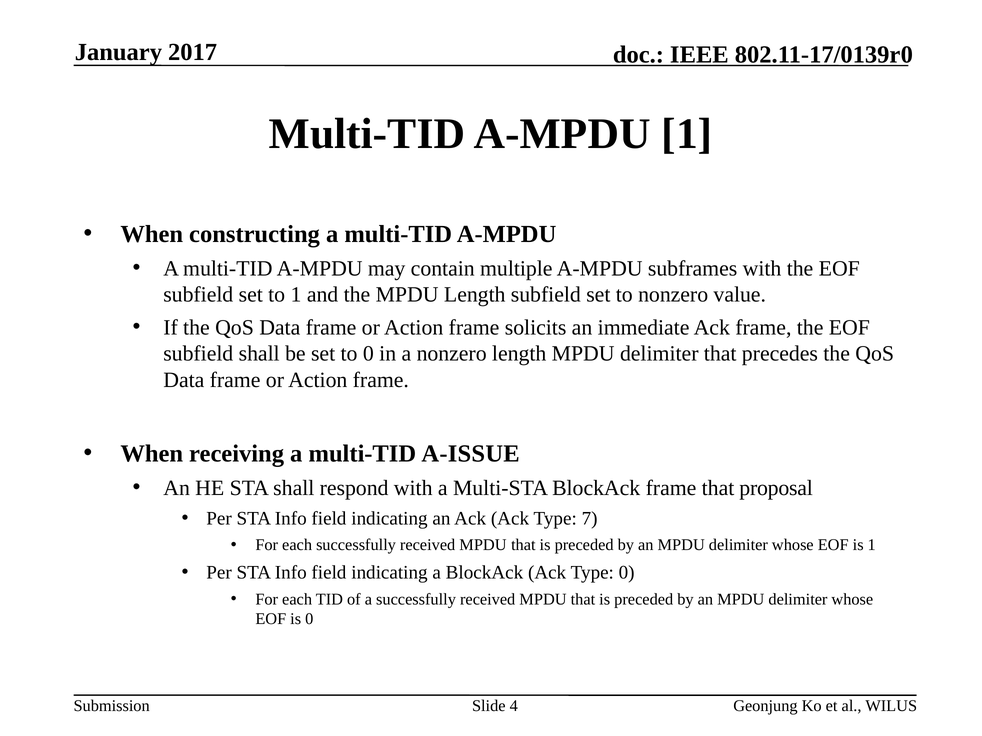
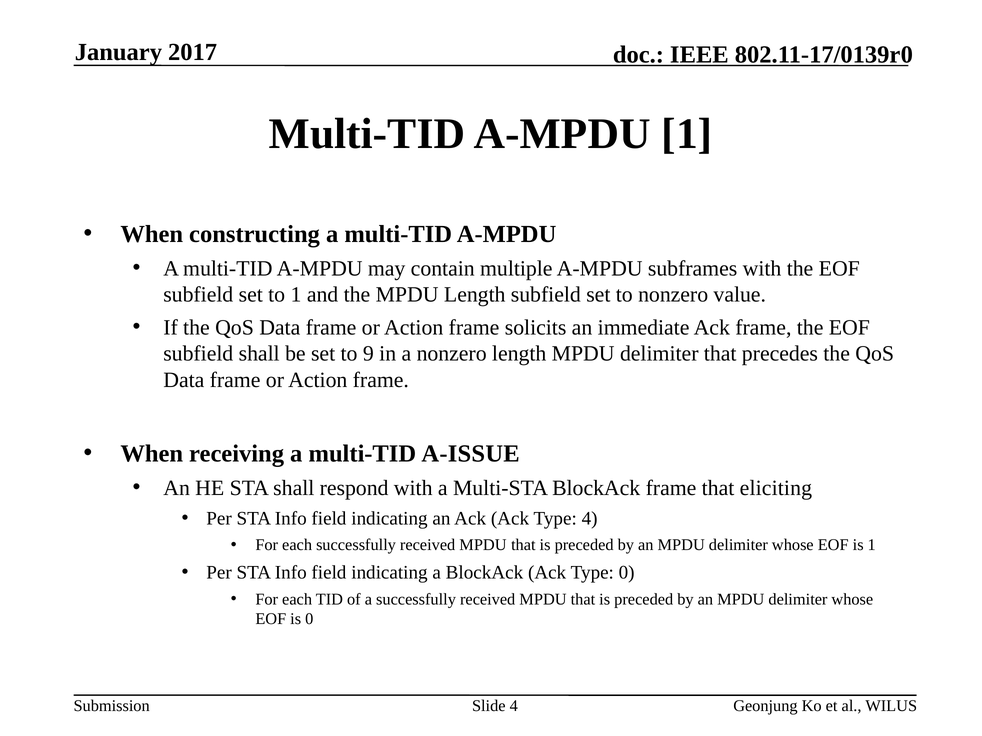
to 0: 0 -> 9
proposal: proposal -> eliciting
Type 7: 7 -> 4
